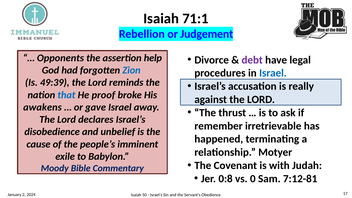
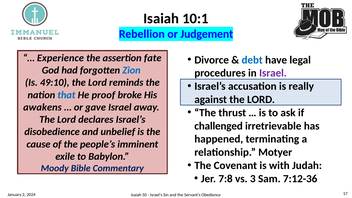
71:1: 71:1 -> 10:1
Opponents: Opponents -> Experience
help: help -> fate
debt colour: purple -> blue
Israel at (273, 73) colour: blue -> purple
49:39: 49:39 -> 49:10
remember: remember -> challenged
0:8: 0:8 -> 7:8
0: 0 -> 3
7:12-81: 7:12-81 -> 7:12-36
